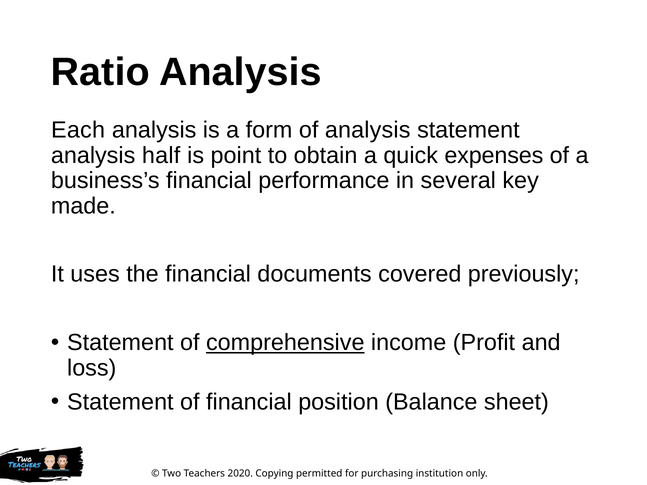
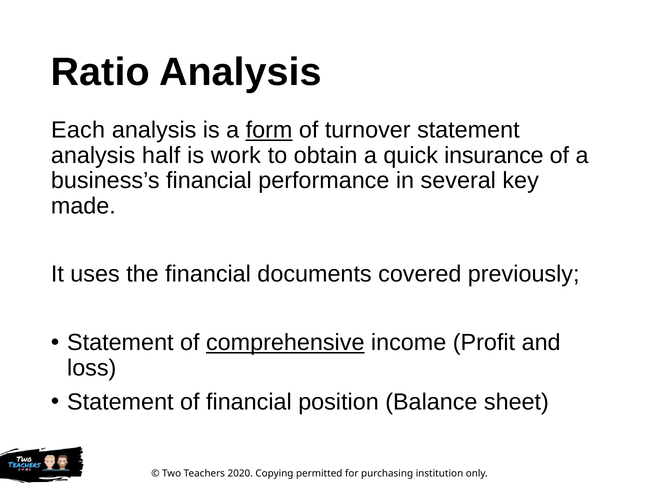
form underline: none -> present
of analysis: analysis -> turnover
point: point -> work
expenses: expenses -> insurance
